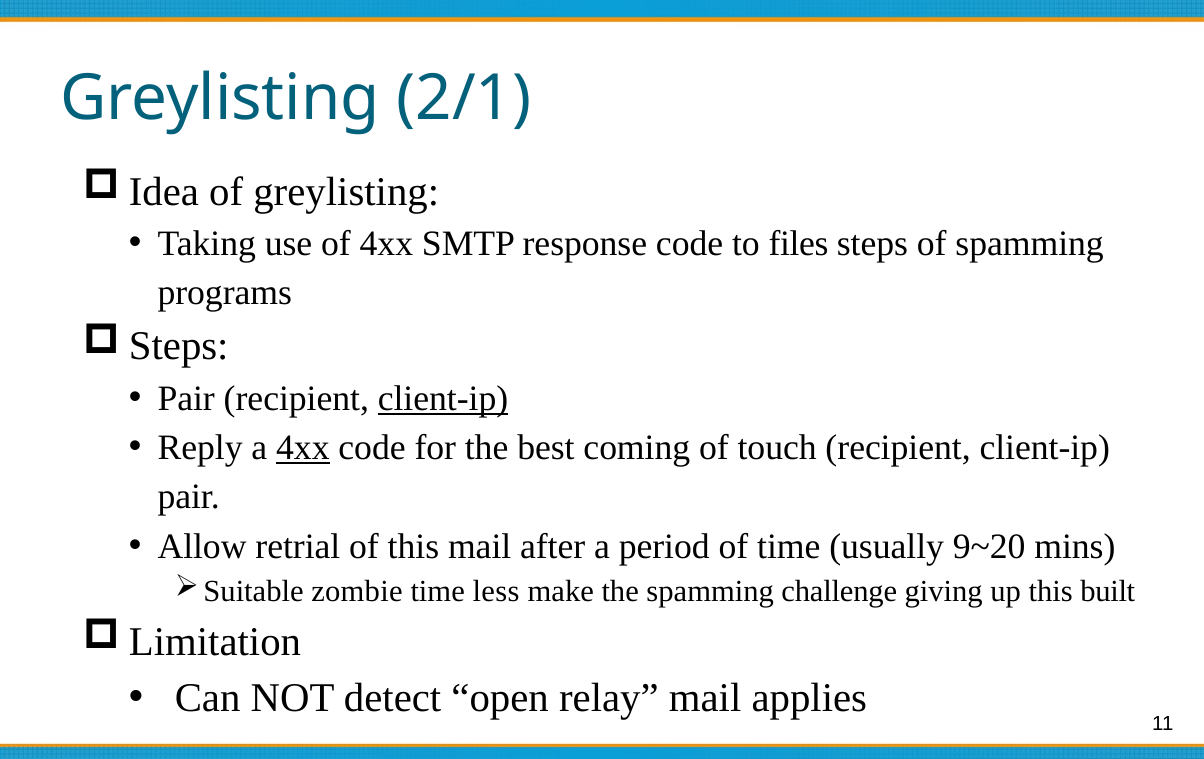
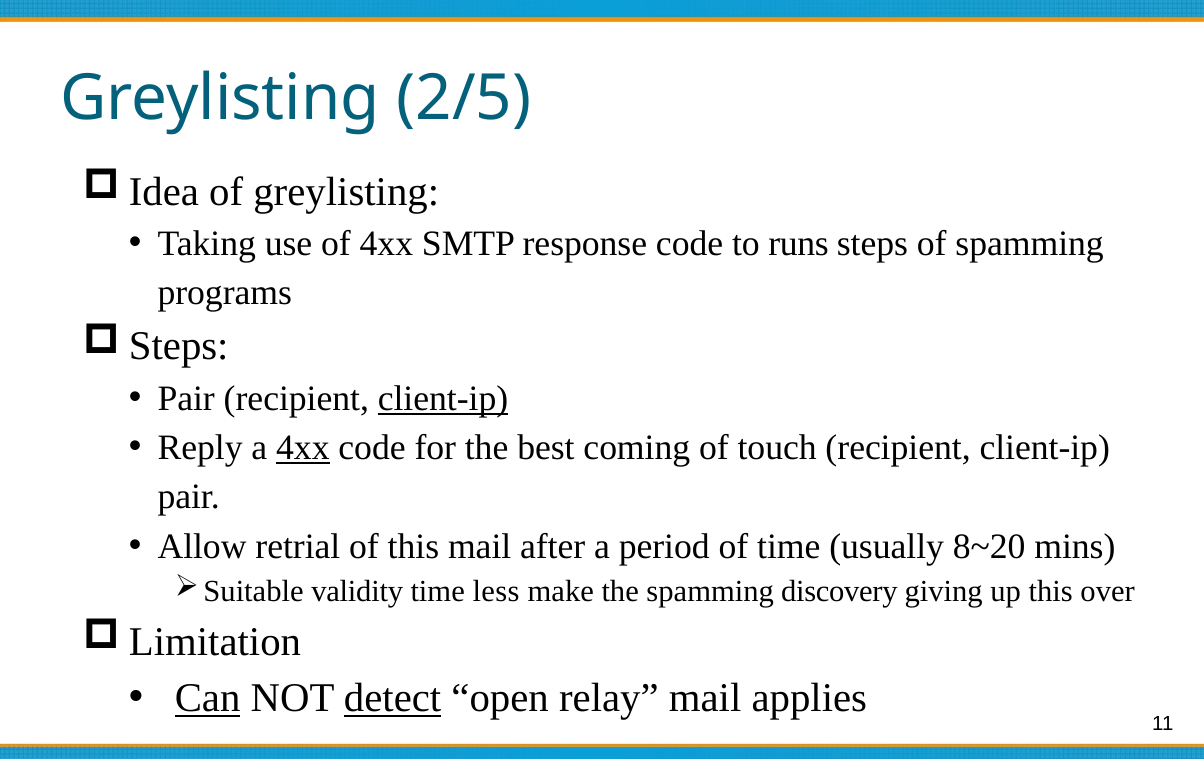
2/1: 2/1 -> 2/5
files: files -> runs
9~20: 9~20 -> 8~20
zombie: zombie -> validity
challenge: challenge -> discovery
built: built -> over
Can underline: none -> present
detect underline: none -> present
